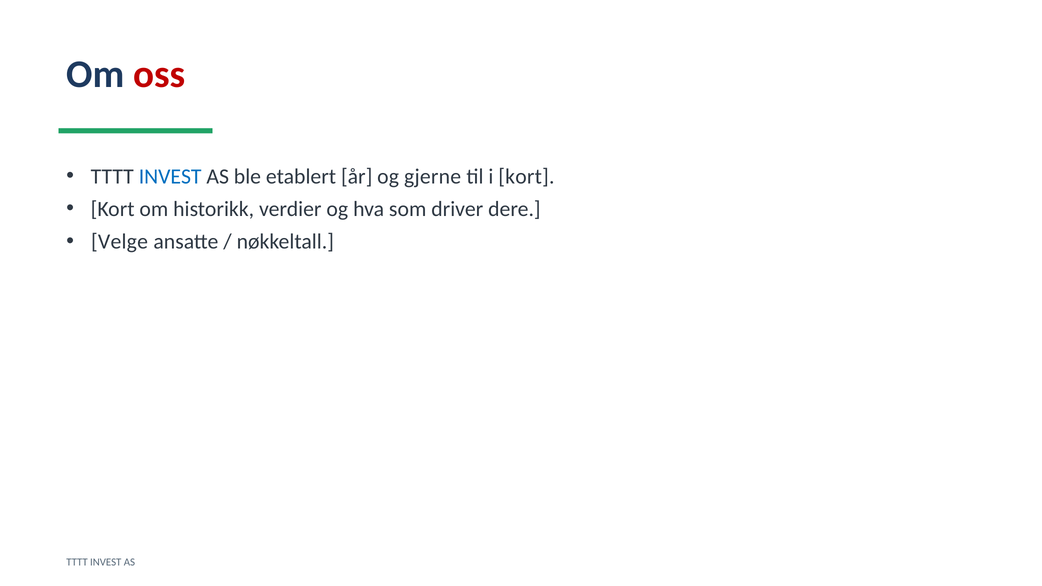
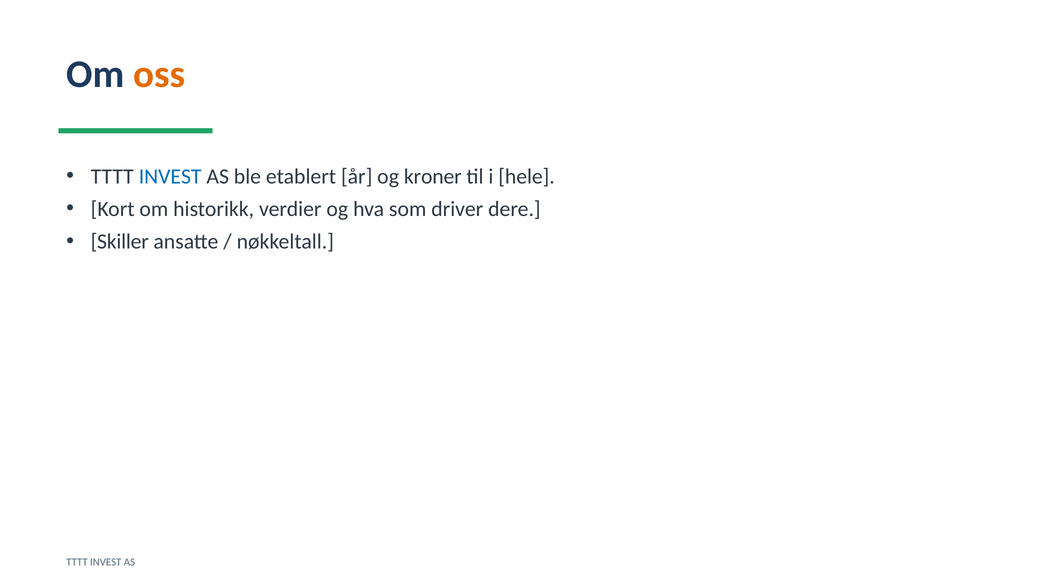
oss colour: red -> orange
gjerne: gjerne -> kroner
i kort: kort -> hele
Velge: Velge -> Skiller
